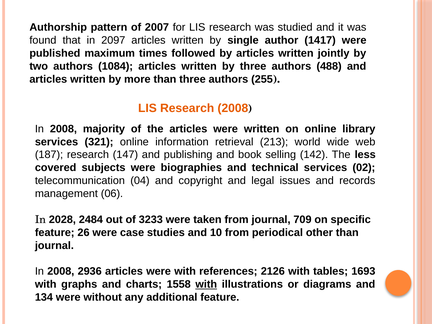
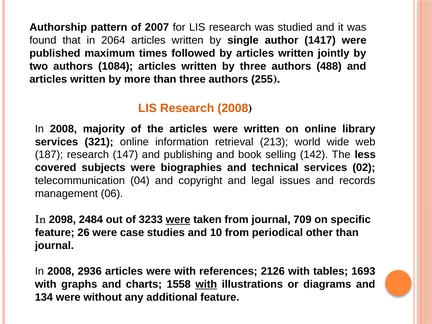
2097: 2097 -> 2064
2028: 2028 -> 2098
were at (178, 220) underline: none -> present
